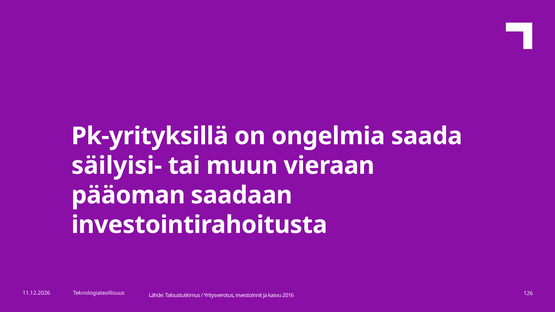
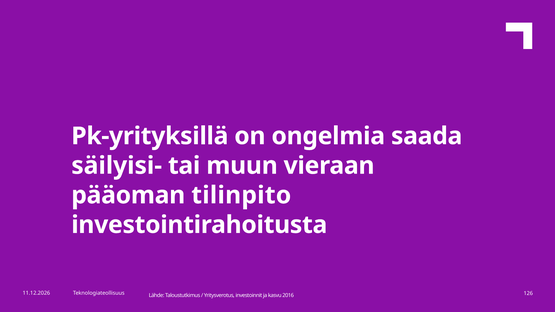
saadaan: saadaan -> tilinpito
